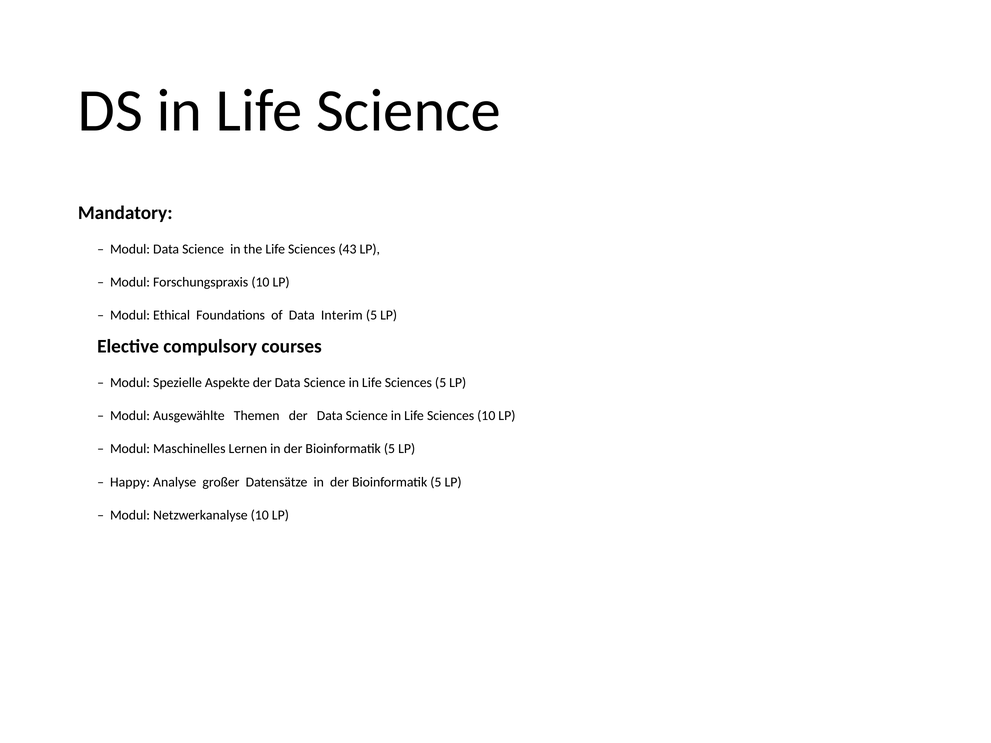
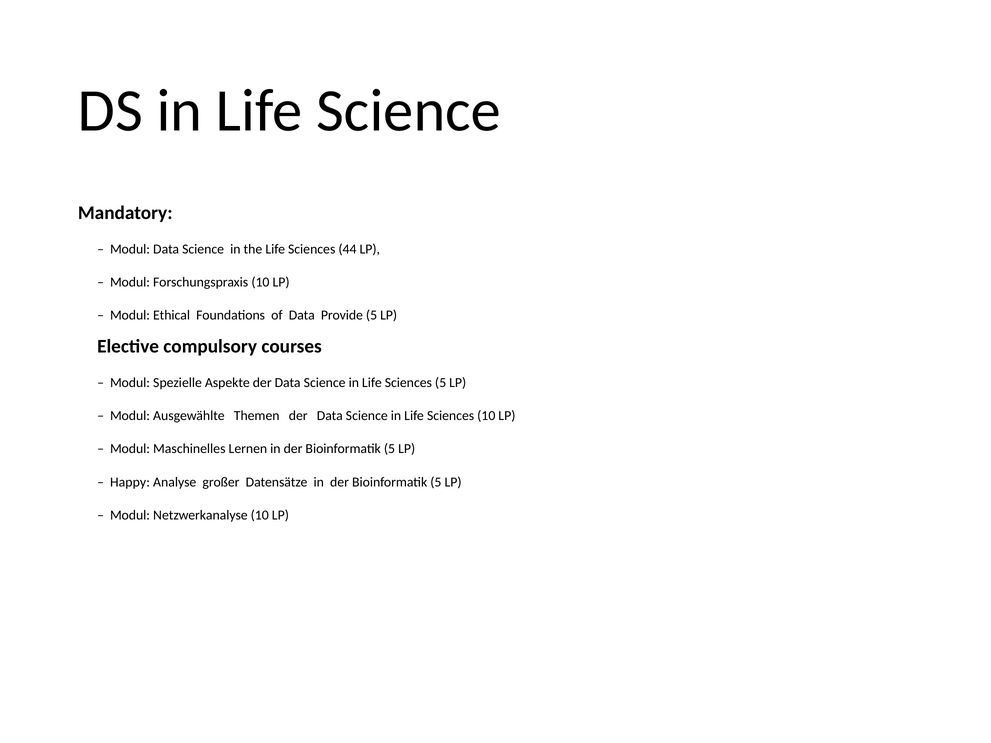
43: 43 -> 44
Interim: Interim -> Provide
